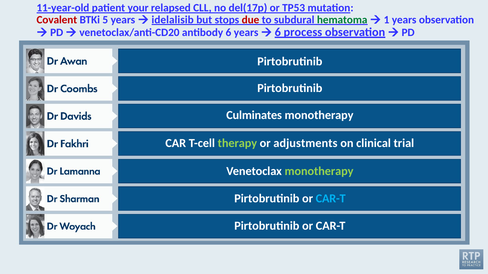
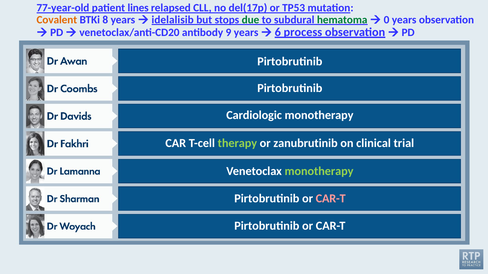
11-year-old: 11-year-old -> 77-year-old
your: your -> lines
Covalent colour: red -> orange
5: 5 -> 8
due colour: red -> green
1: 1 -> 0
antibody 6: 6 -> 9
Culminates: Culminates -> Cardiologic
adjustments: adjustments -> zanubrutinib
CAR-T at (331, 199) colour: light blue -> pink
